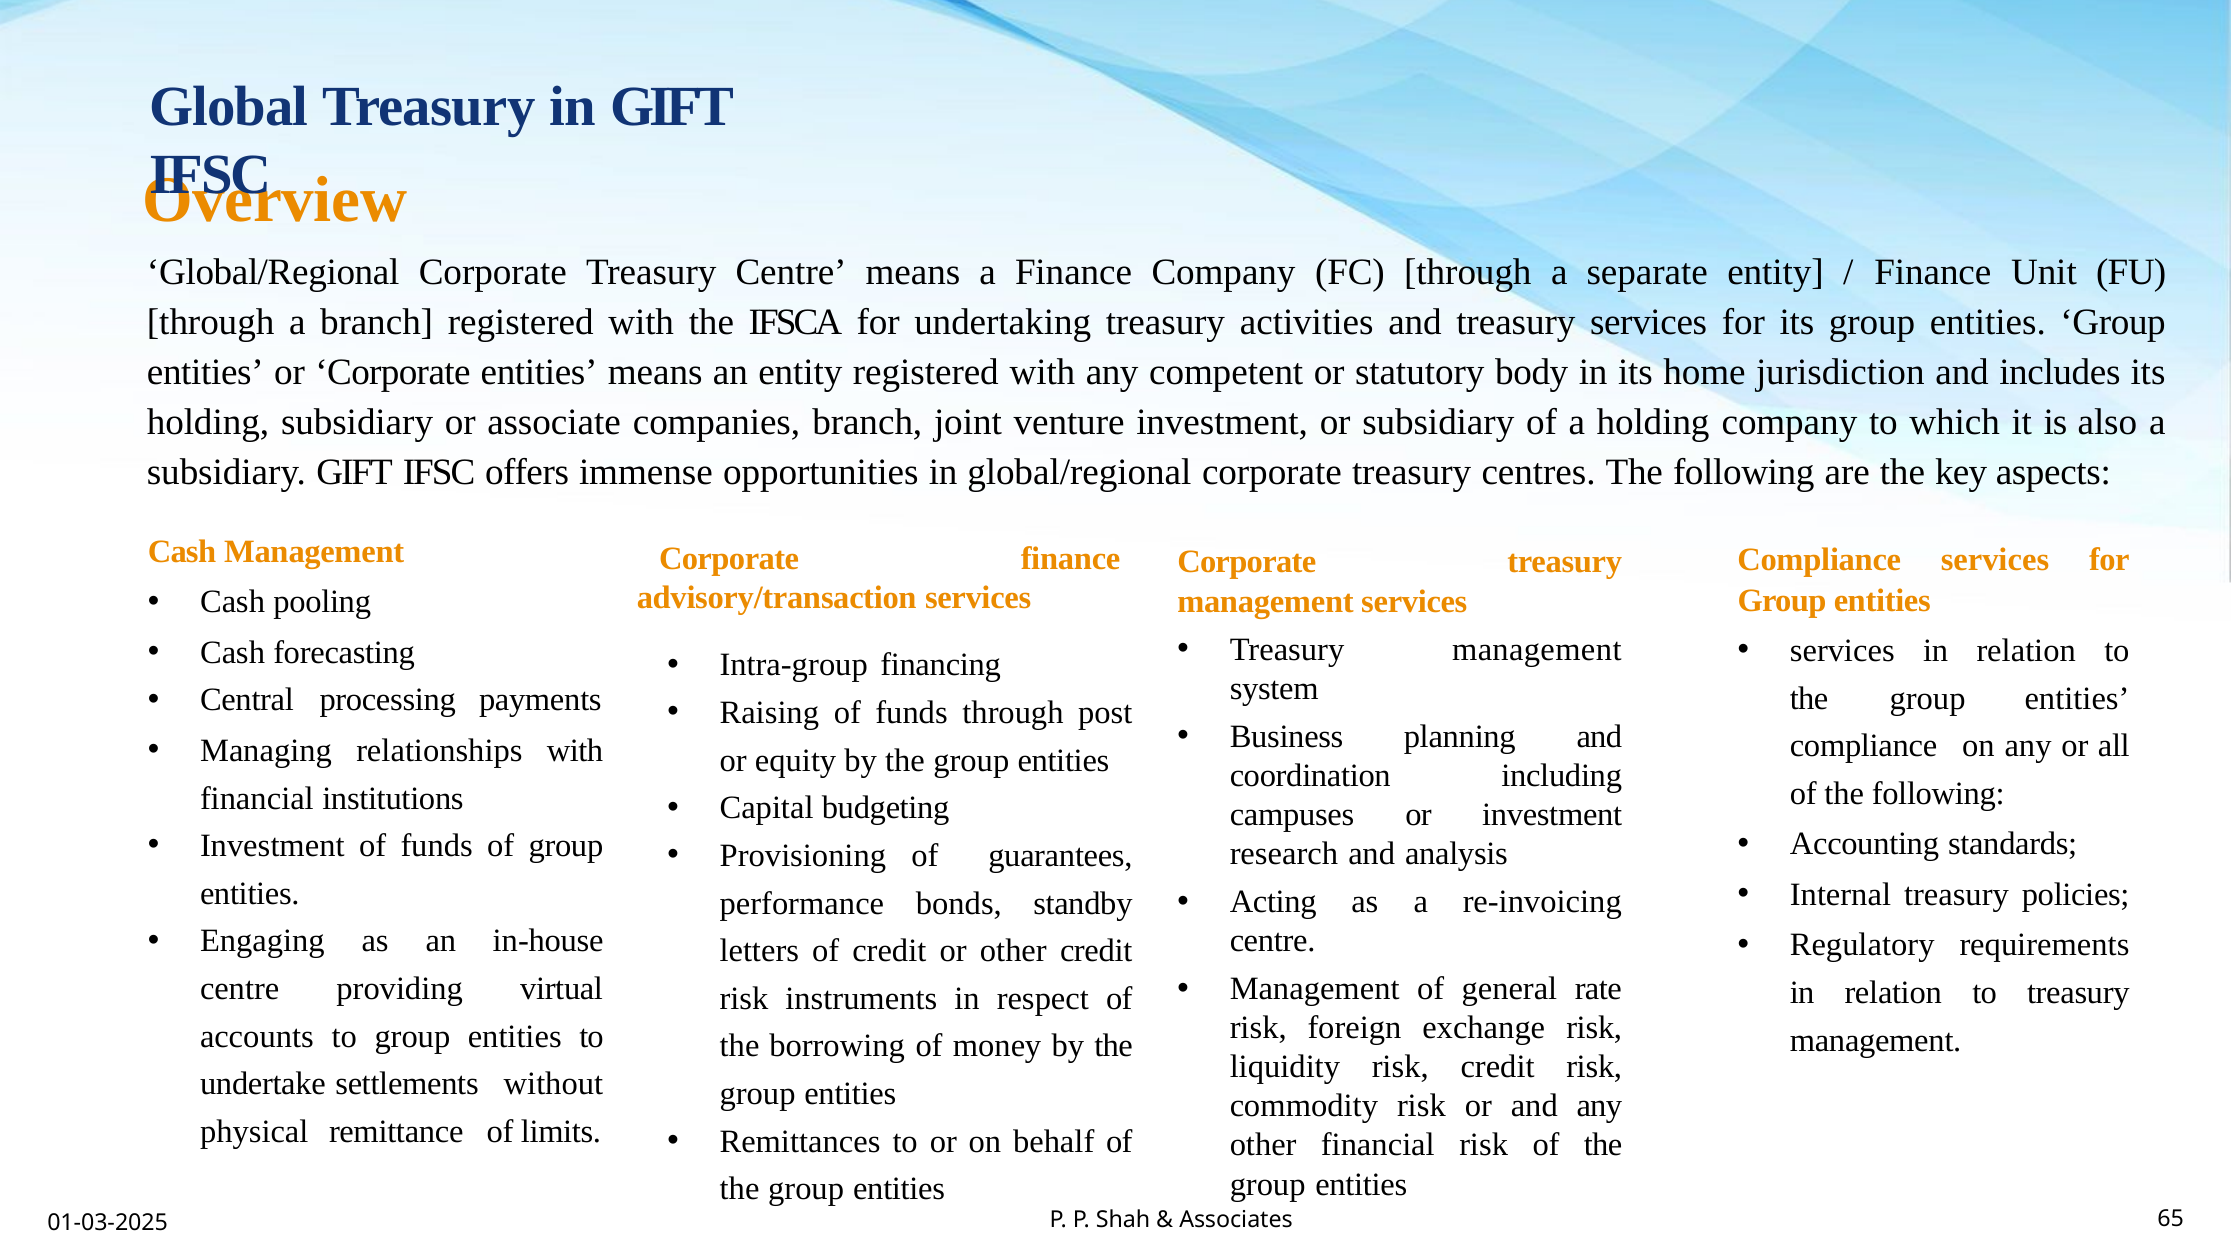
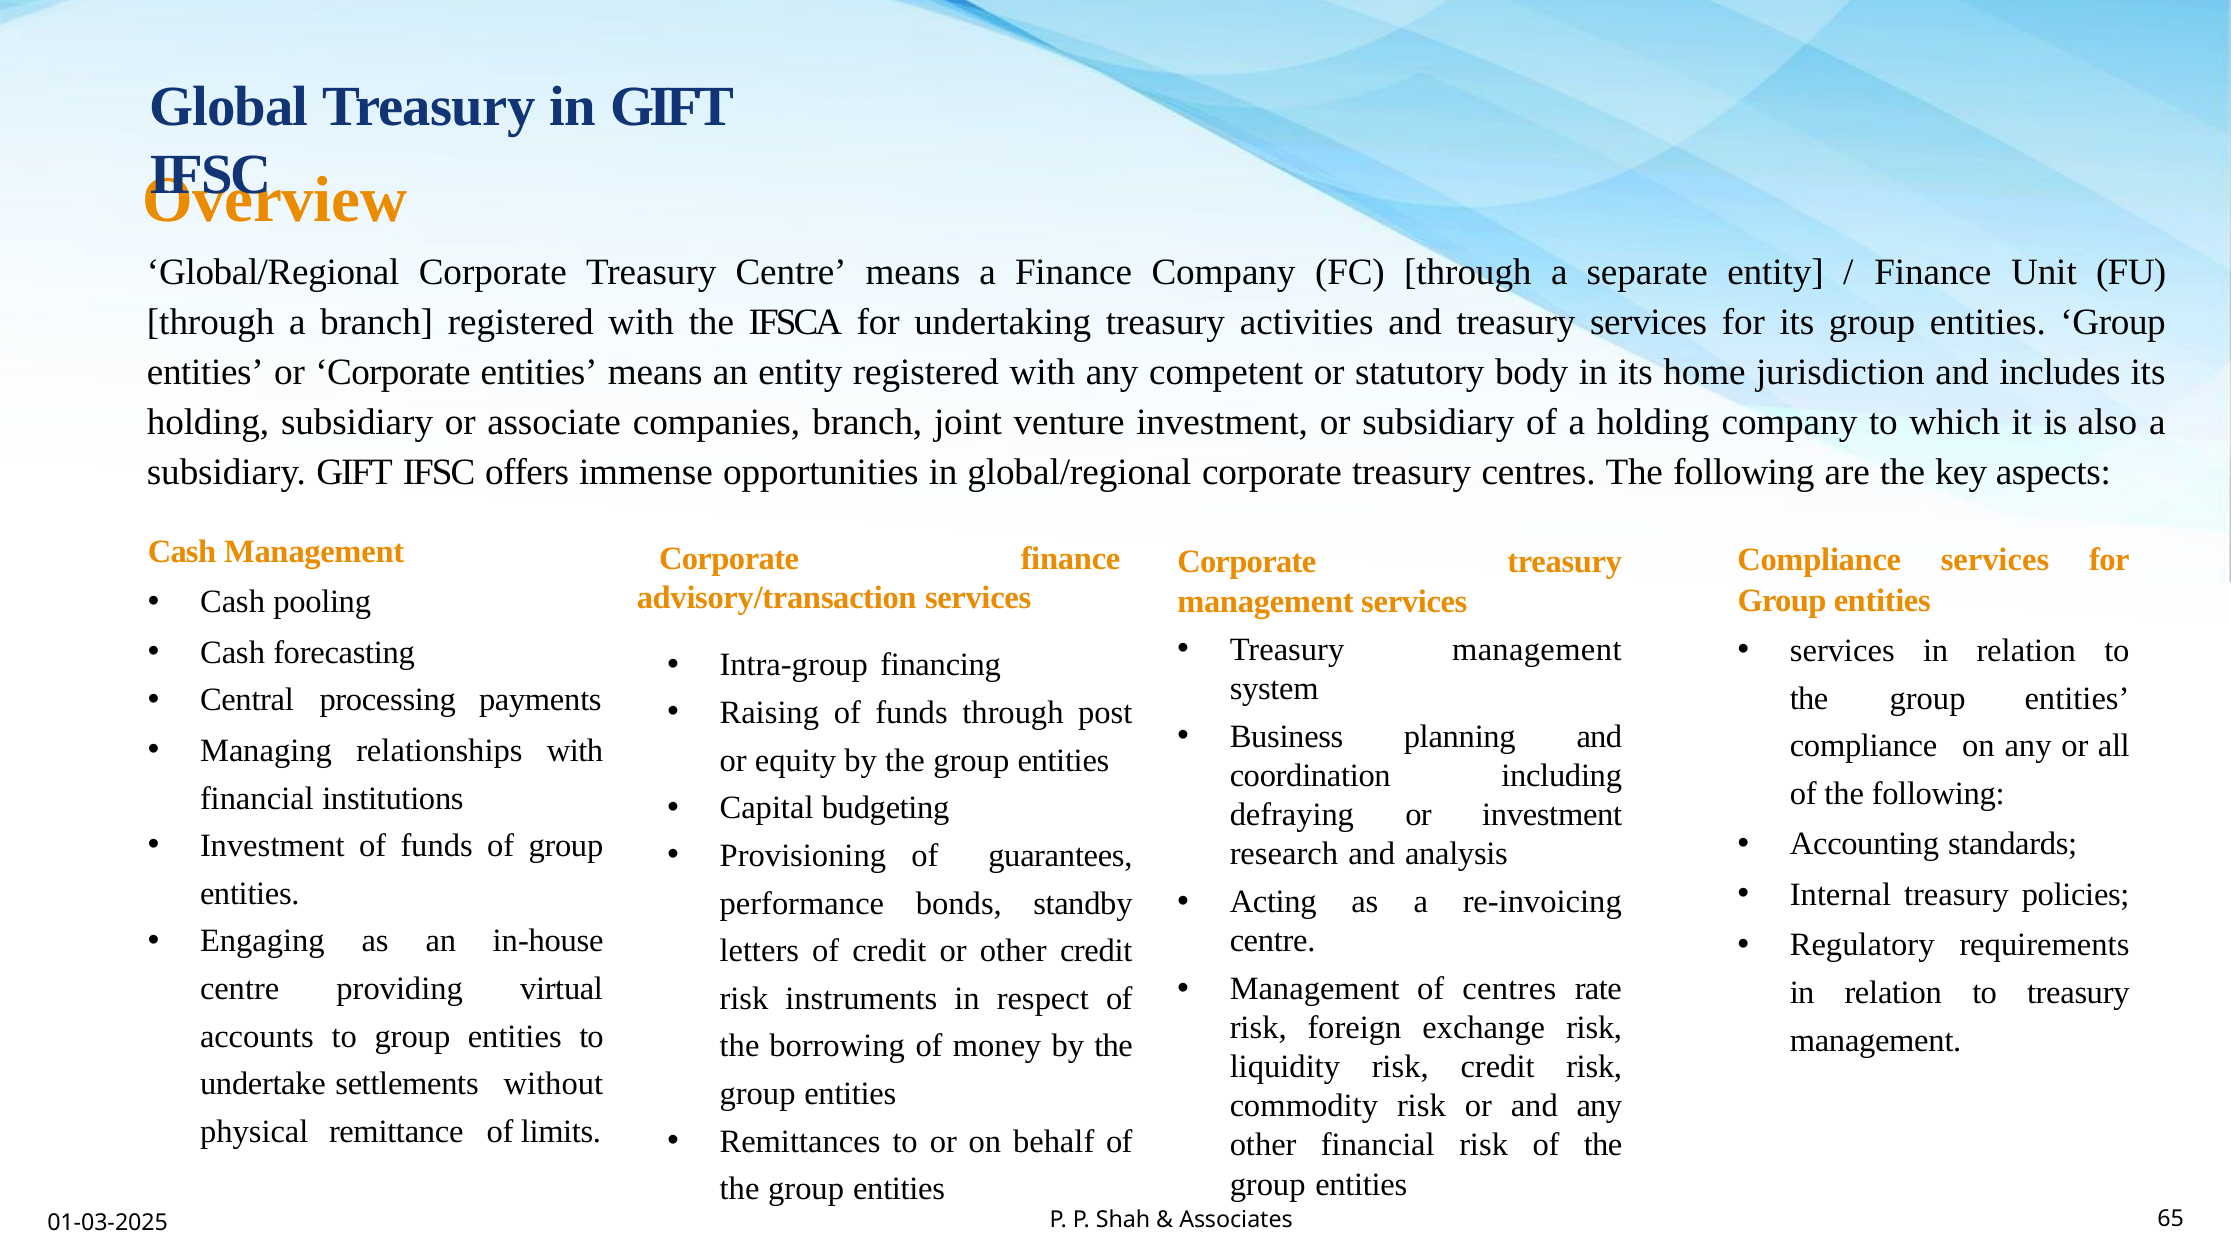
campuses: campuses -> defraying
of general: general -> centres
